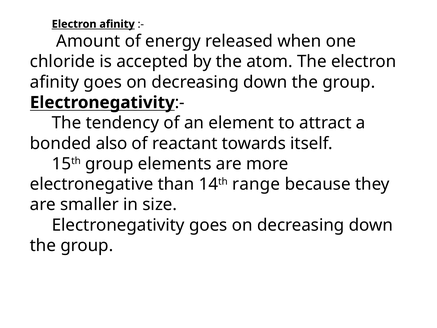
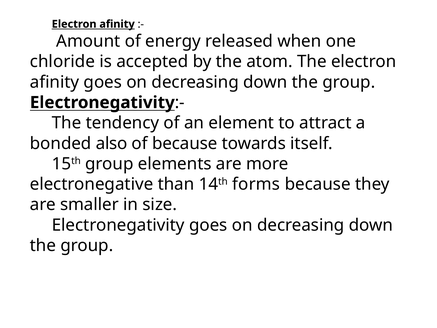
of reactant: reactant -> because
range: range -> forms
